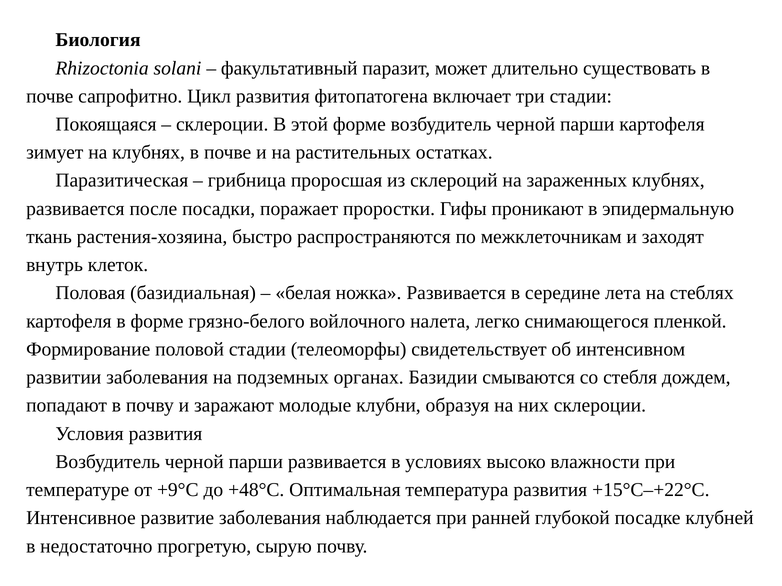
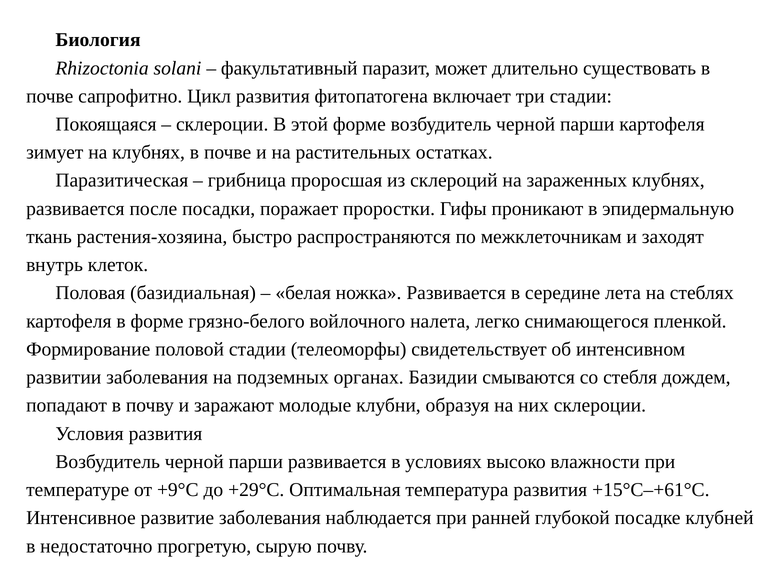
+48°C: +48°C -> +29°C
+15°C–+22°C: +15°C–+22°C -> +15°C–+61°C
